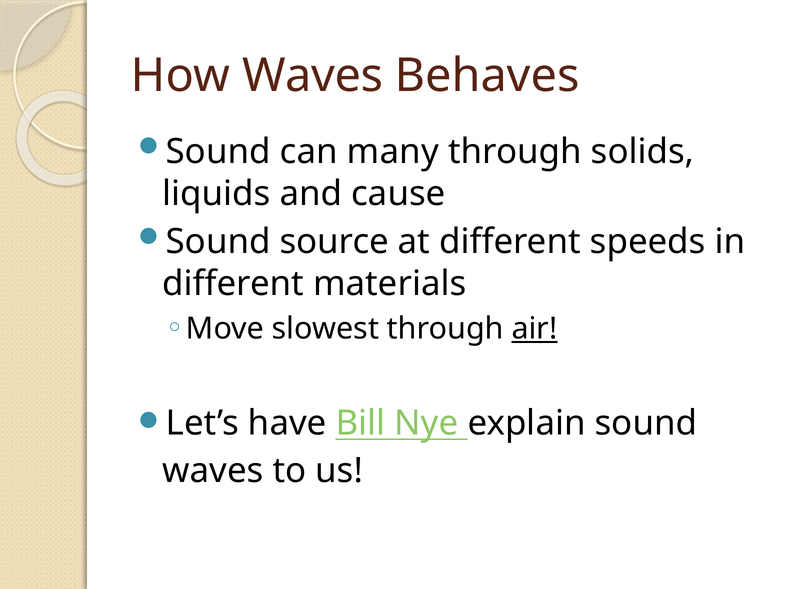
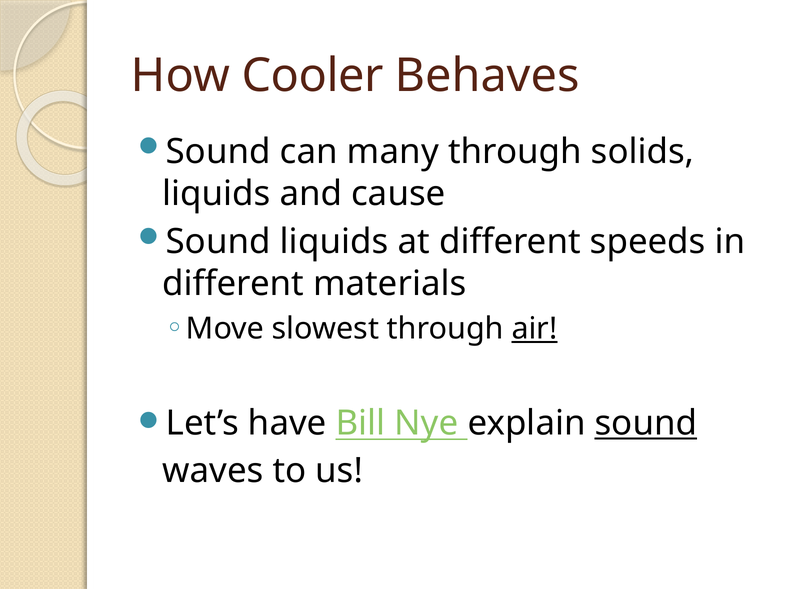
How Waves: Waves -> Cooler
Sound source: source -> liquids
sound at (646, 423) underline: none -> present
